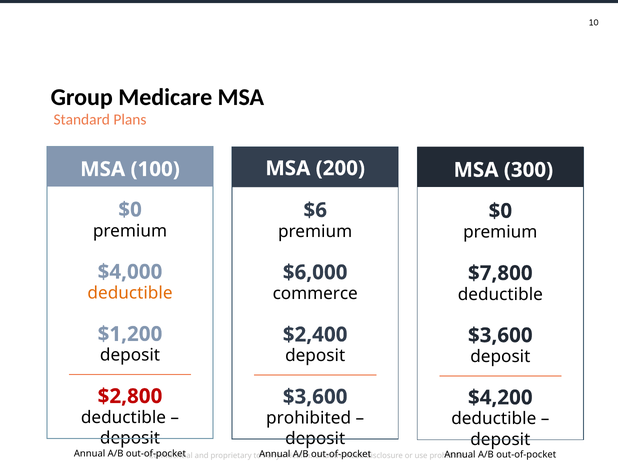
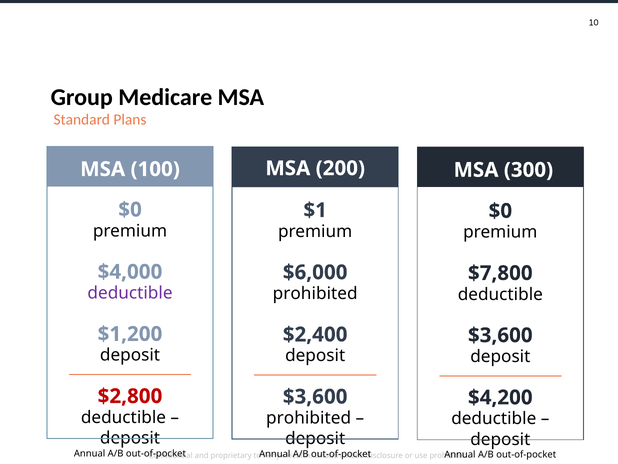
$6: $6 -> $1
deductible at (130, 293) colour: orange -> purple
commerce at (315, 293): commerce -> prohibited
